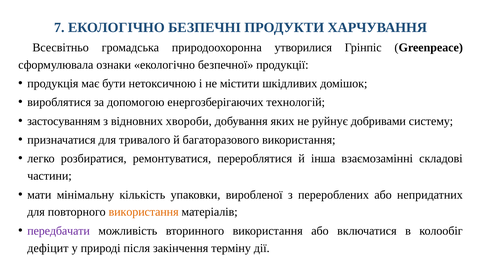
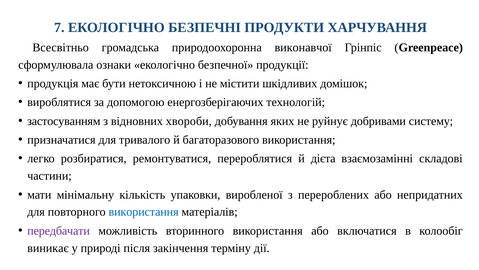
утворилися: утворилися -> виконавчої
інша: інша -> дієта
використання at (144, 212) colour: orange -> blue
дефіцит: дефіцит -> виникає
